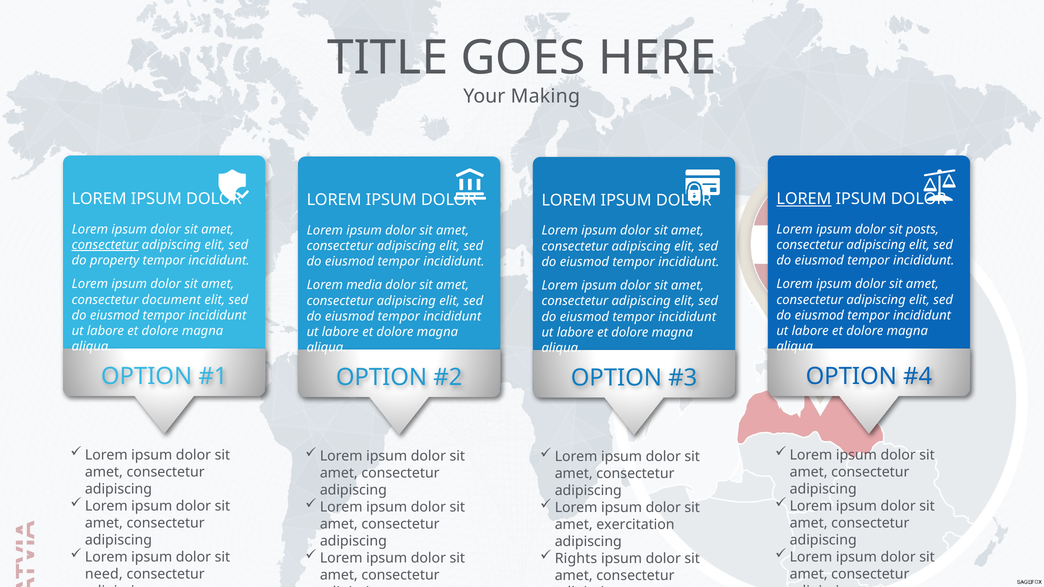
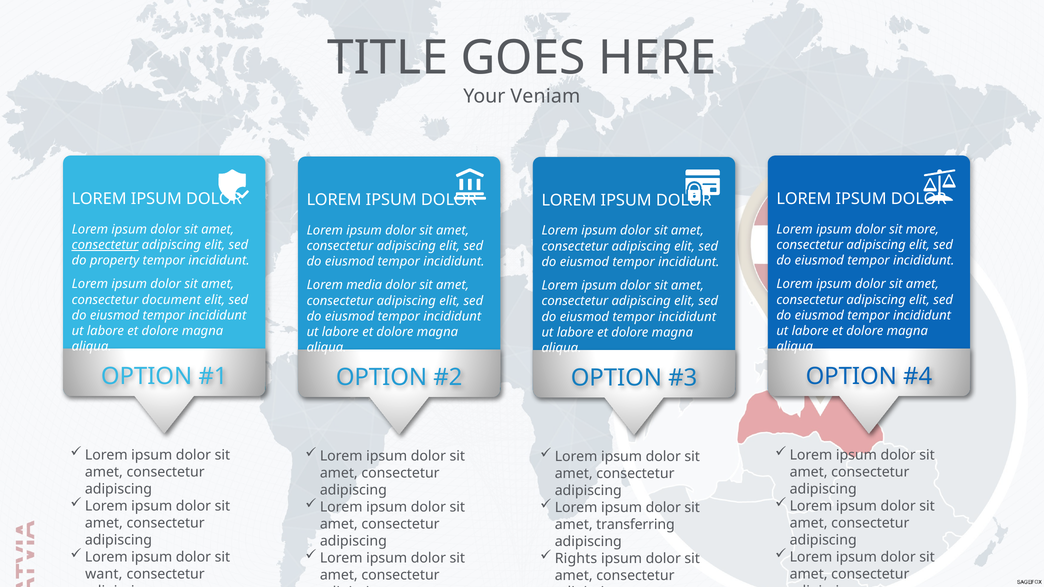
Making: Making -> Veniam
LOREM at (804, 199) underline: present -> none
posts: posts -> more
exercitation: exercitation -> transferring
need: need -> want
